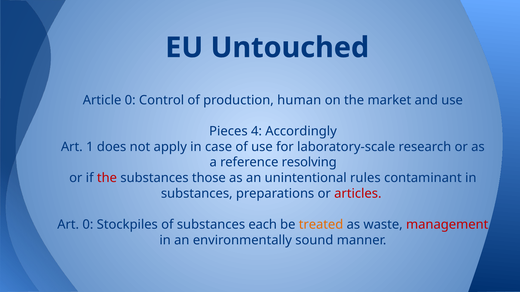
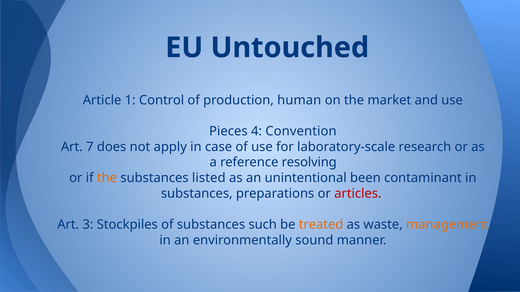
Article 0: 0 -> 1
Accordingly: Accordingly -> Convention
1: 1 -> 7
the at (107, 178) colour: red -> orange
those: those -> listed
rules: rules -> been
Art 0: 0 -> 3
each: each -> such
management colour: red -> orange
